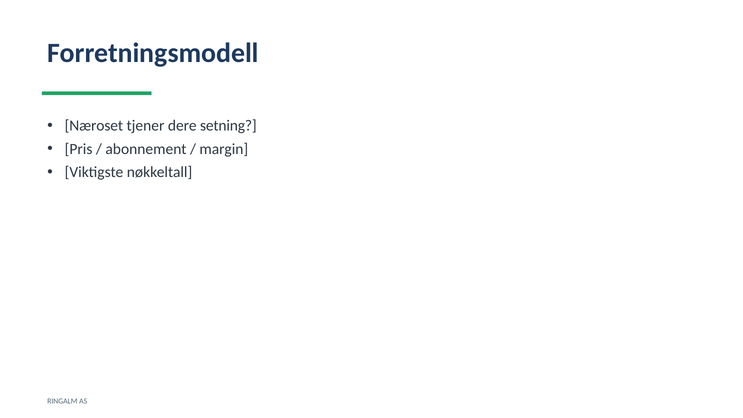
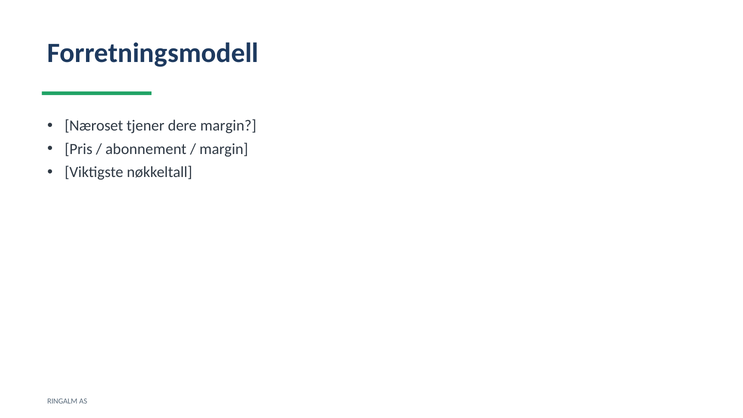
dere setning: setning -> margin
